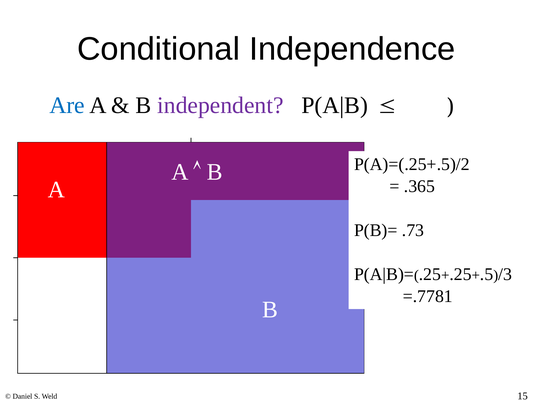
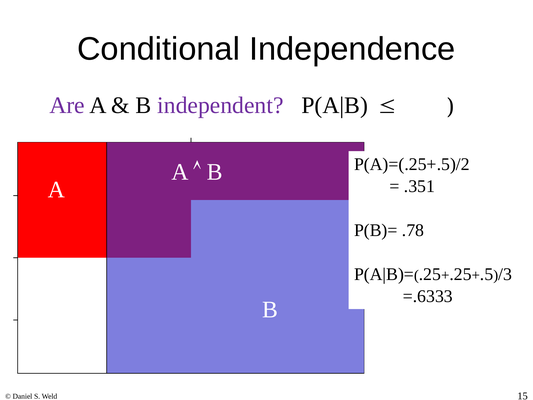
Are colour: blue -> purple
.365: .365 -> .351
.73: .73 -> .78
=.7781: =.7781 -> =.6333
